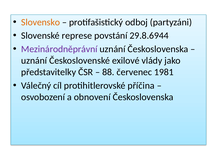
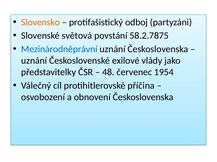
represe: represe -> světová
29.8.6944: 29.8.6944 -> 58.2.7875
Mezinárodněprávní colour: purple -> blue
88: 88 -> 48
1981: 1981 -> 1954
